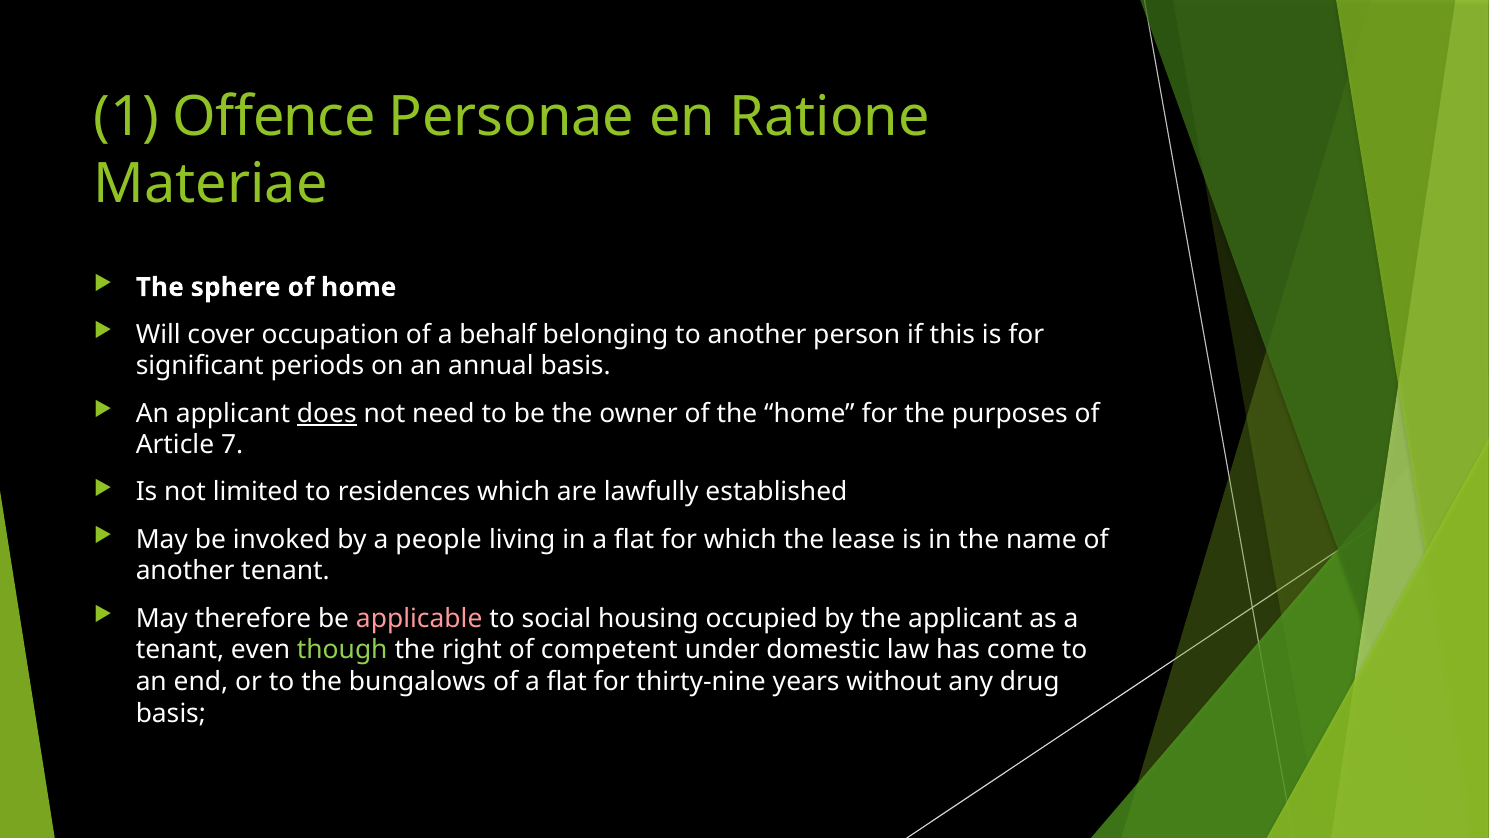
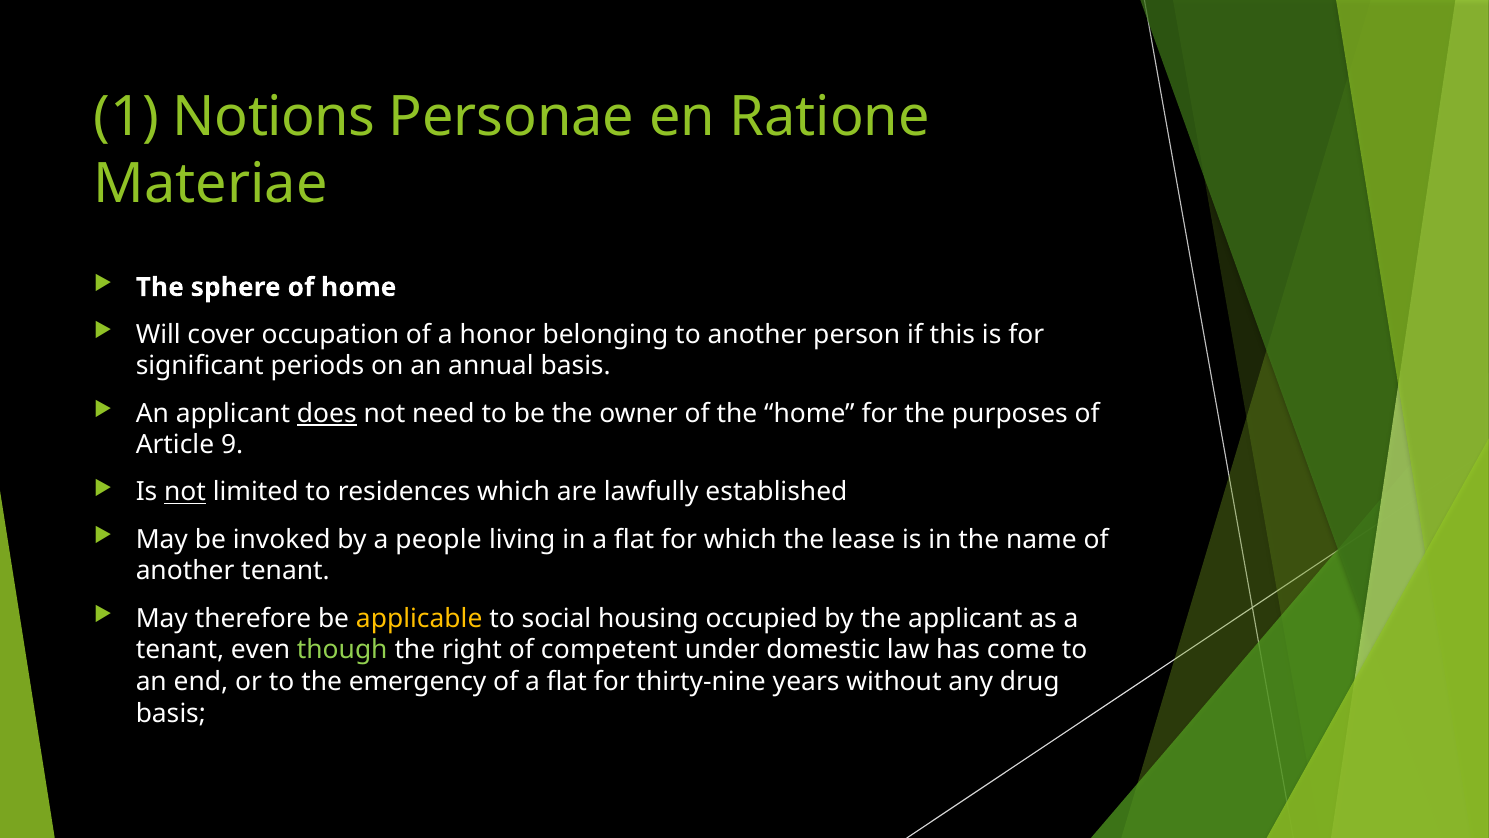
Offence: Offence -> Notions
behalf: behalf -> honor
7: 7 -> 9
not at (185, 492) underline: none -> present
applicable colour: pink -> yellow
bungalows: bungalows -> emergency
